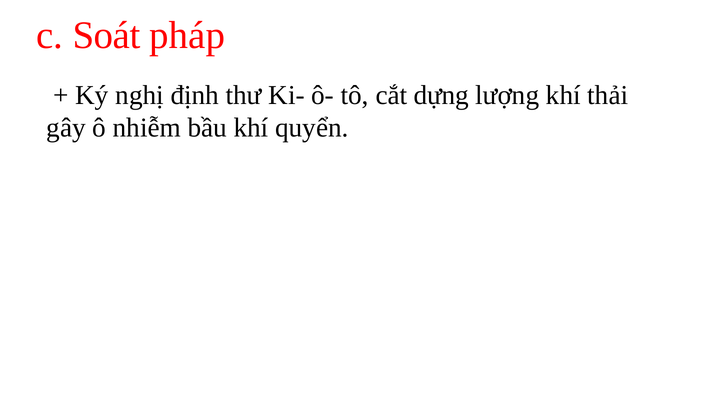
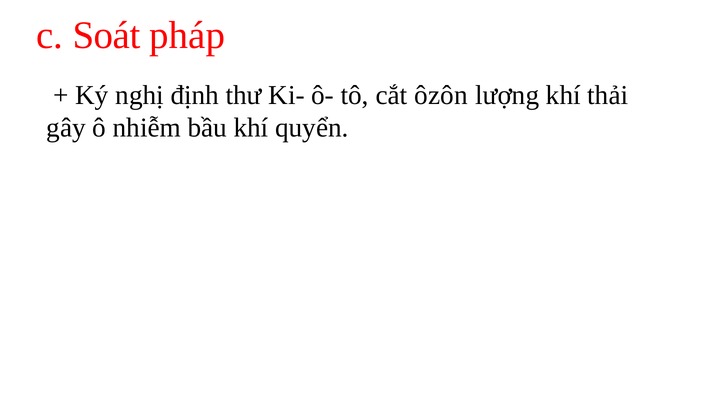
dựng: dựng -> ôzôn
